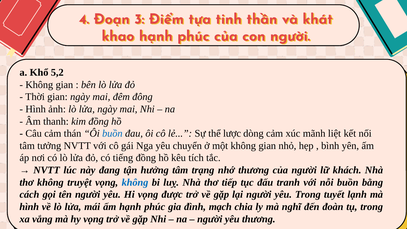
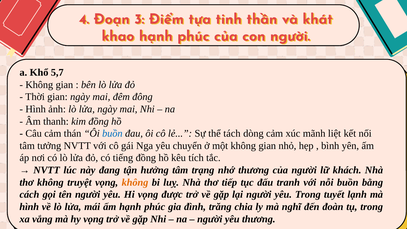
5,2: 5,2 -> 5,7
lược: lược -> tách
không at (135, 182) colour: blue -> orange
mạch: mạch -> trăng
